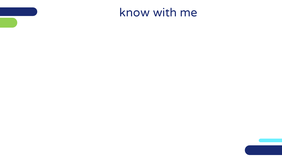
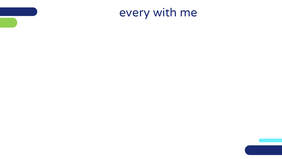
know: know -> every
